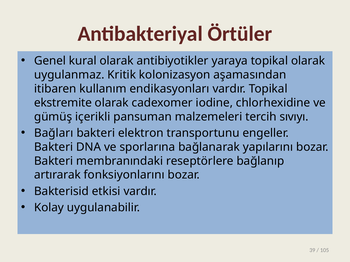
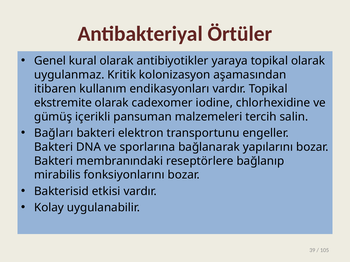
sıvıyı: sıvıyı -> salin
artırarak: artırarak -> mirabilis
